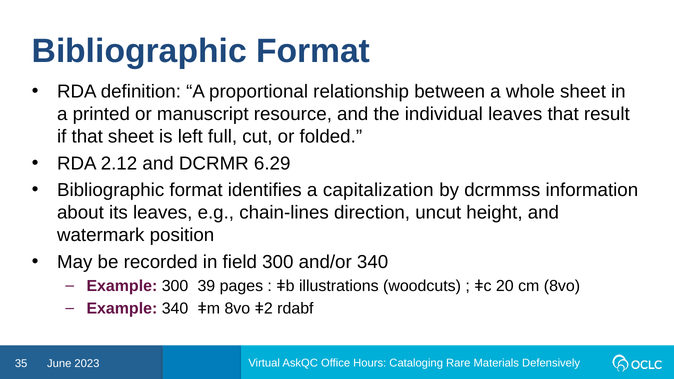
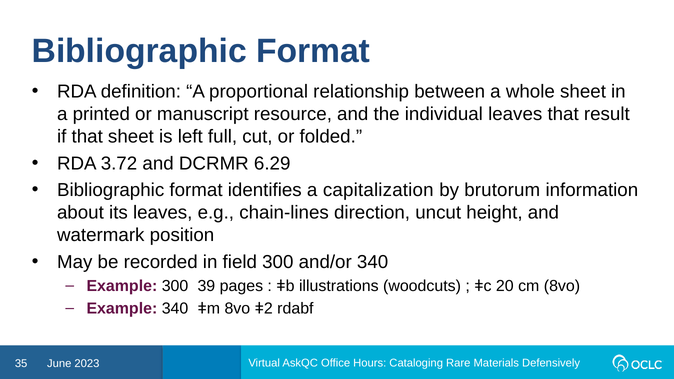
2.12: 2.12 -> 3.72
dcrmmss: dcrmmss -> brutorum
